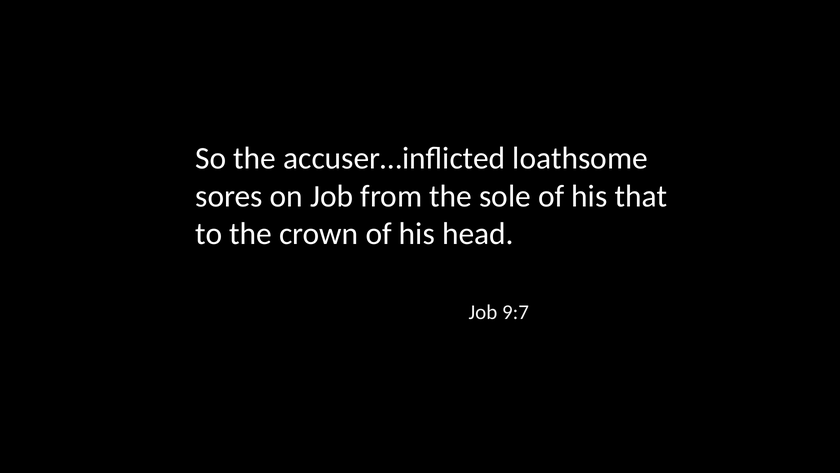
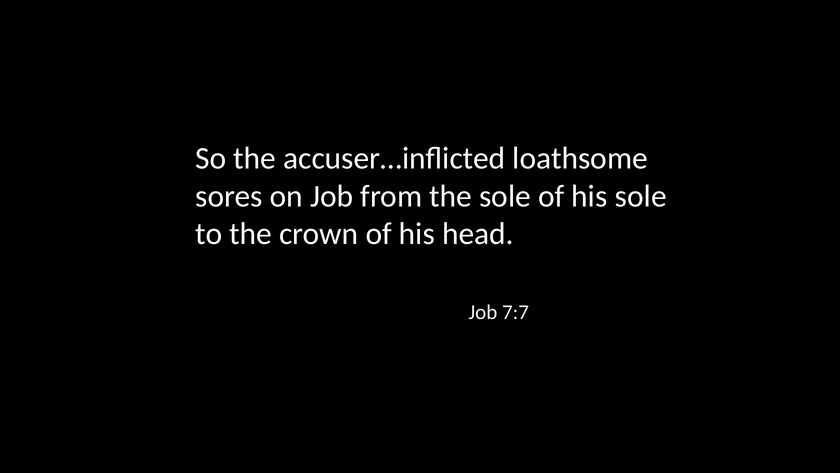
his that: that -> sole
9:7: 9:7 -> 7:7
